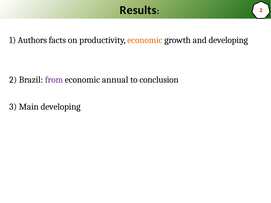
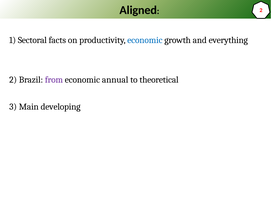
Results: Results -> Aligned
Authors: Authors -> Sectoral
economic at (145, 40) colour: orange -> blue
and developing: developing -> everything
conclusion: conclusion -> theoretical
